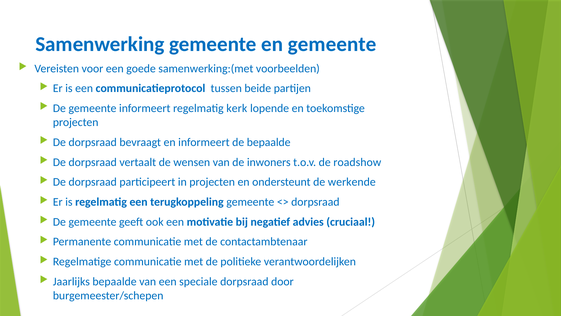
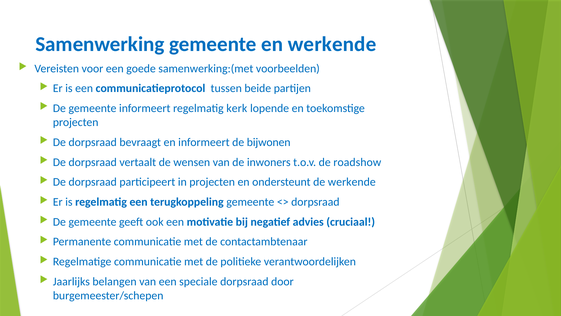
en gemeente: gemeente -> werkende
de bepaalde: bepaalde -> bijwonen
Jaarlijks bepaalde: bepaalde -> belangen
